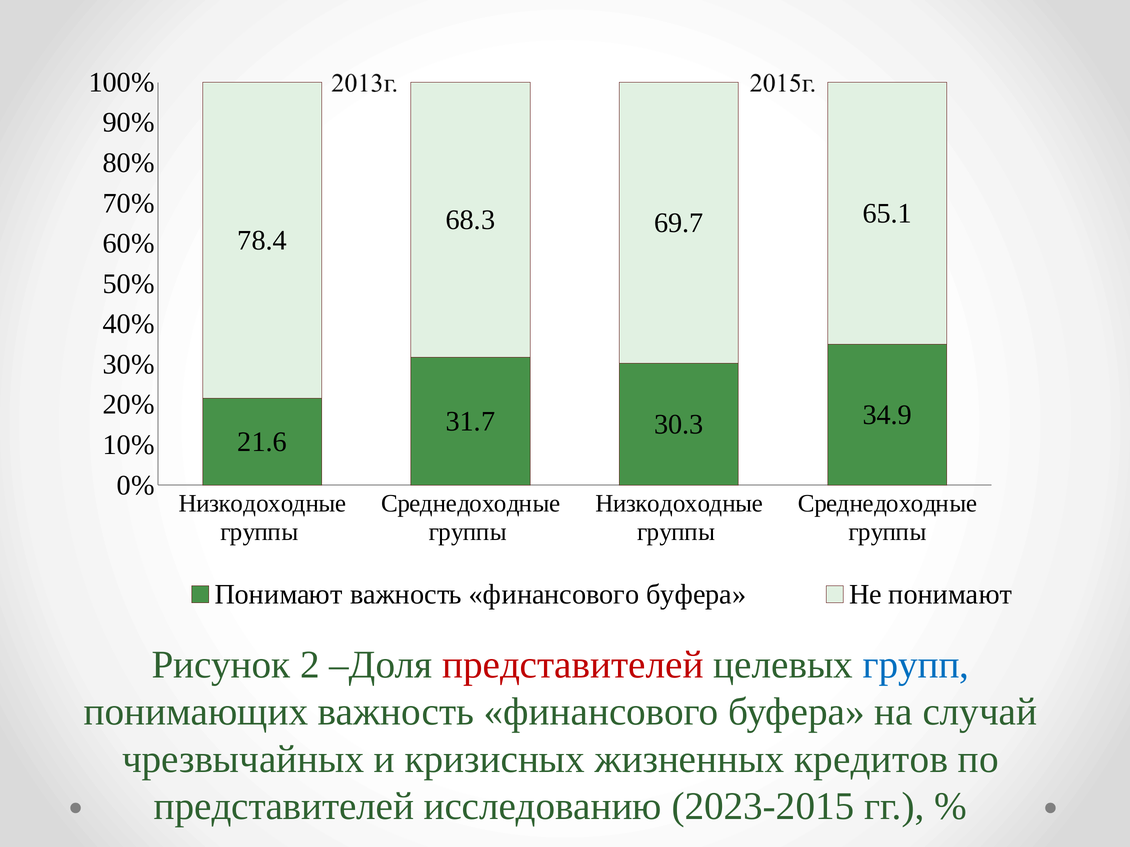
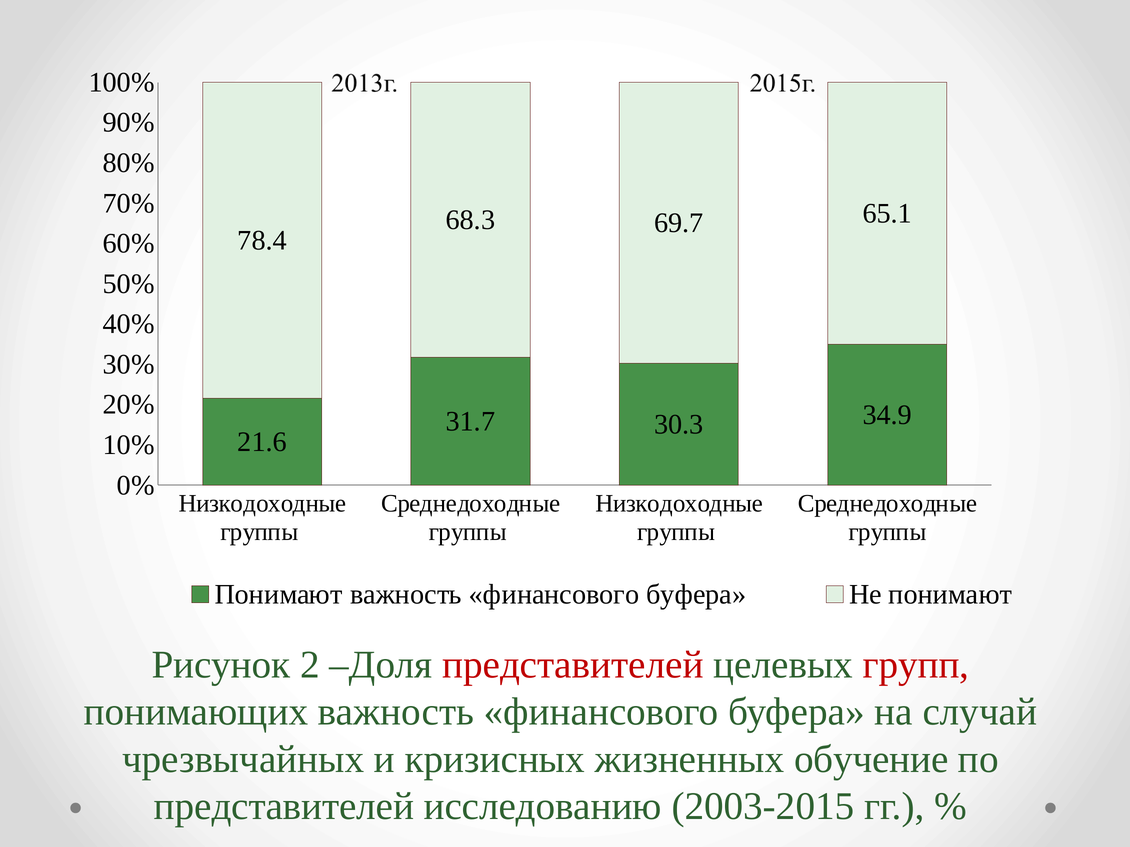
групп colour: blue -> red
кредитов: кредитов -> обучение
2023-2015: 2023-2015 -> 2003-2015
